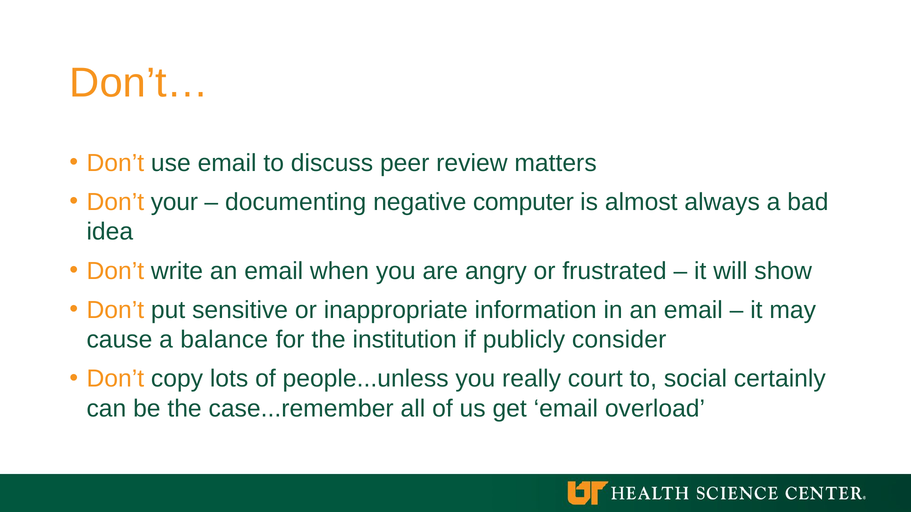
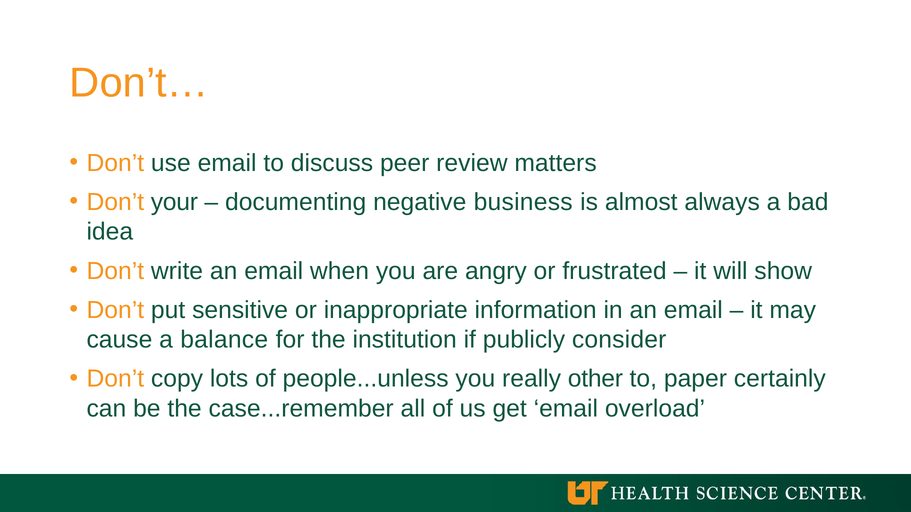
computer: computer -> business
court: court -> other
social: social -> paper
